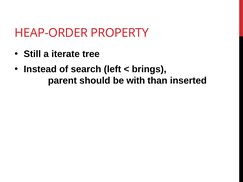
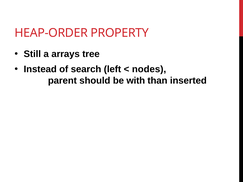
iterate: iterate -> arrays
brings: brings -> nodes
